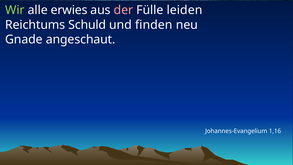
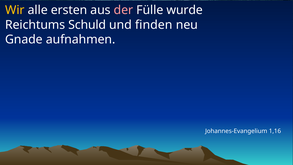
Wir colour: light green -> yellow
erwies: erwies -> ersten
leiden: leiden -> wurde
angeschaut: angeschaut -> aufnahmen
